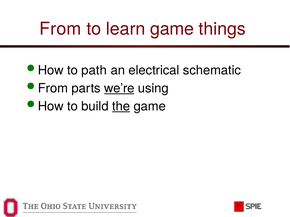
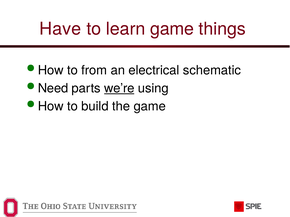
From at (60, 29): From -> Have
path: path -> from
From at (53, 89): From -> Need
the underline: present -> none
